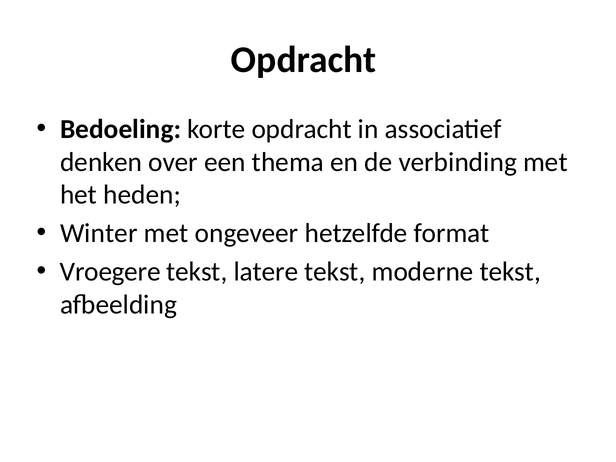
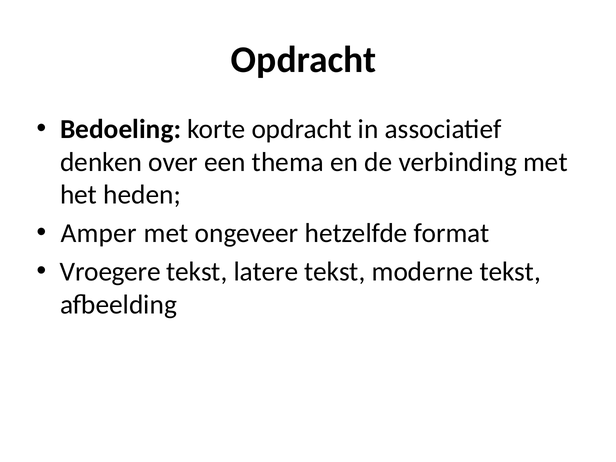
Winter: Winter -> Amper
